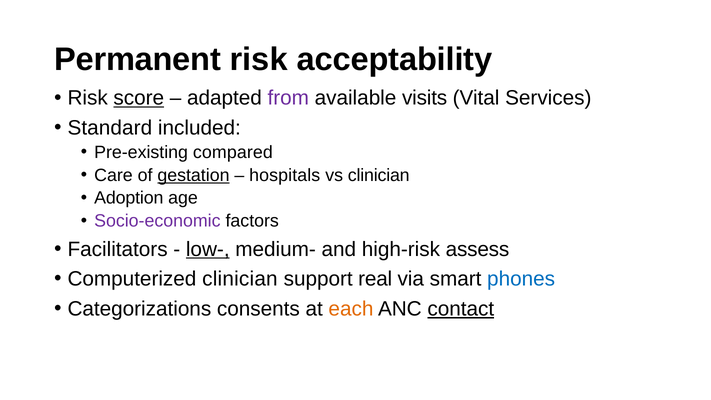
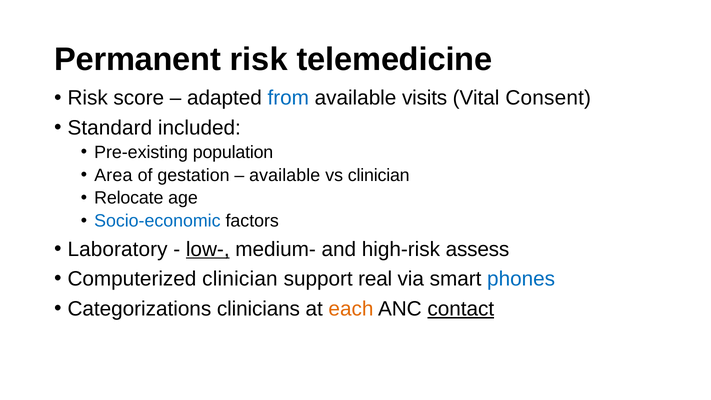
acceptability: acceptability -> telemedicine
score underline: present -> none
from colour: purple -> blue
Services: Services -> Consent
compared: compared -> population
Care: Care -> Area
gestation underline: present -> none
hospitals at (285, 175): hospitals -> available
Adoption: Adoption -> Relocate
Socio-economic colour: purple -> blue
Facilitators: Facilitators -> Laboratory
consents: consents -> clinicians
